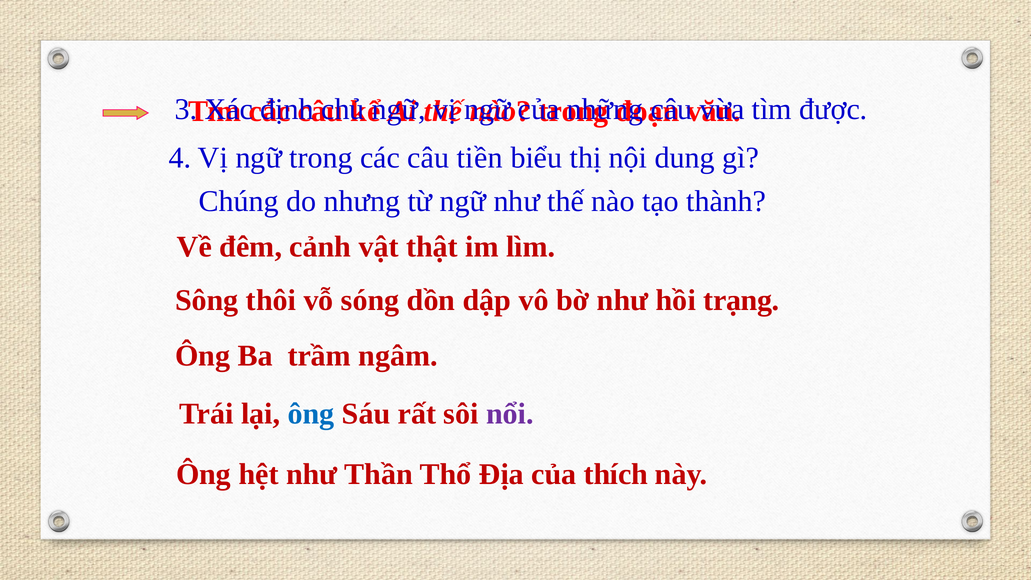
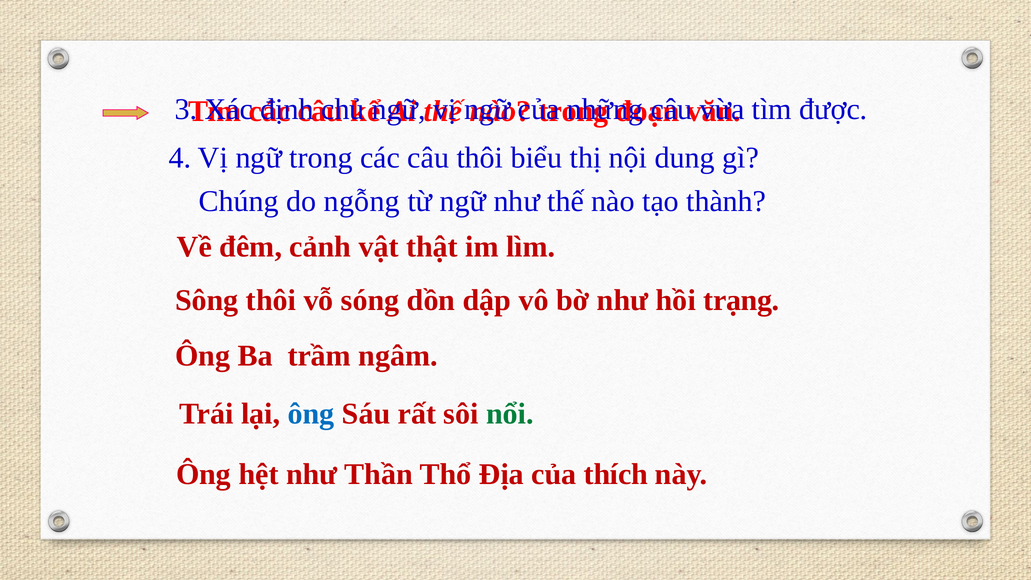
câu tiền: tiền -> thôi
nhưng: nhưng -> ngỗng
nổi colour: purple -> green
